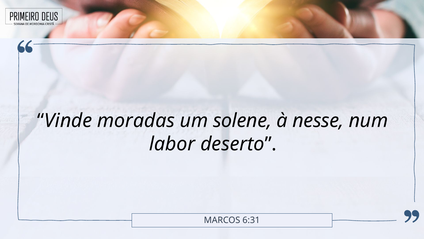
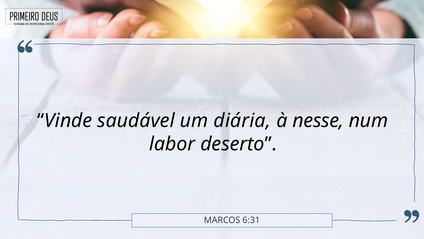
moradas: moradas -> saudável
solene: solene -> diária
